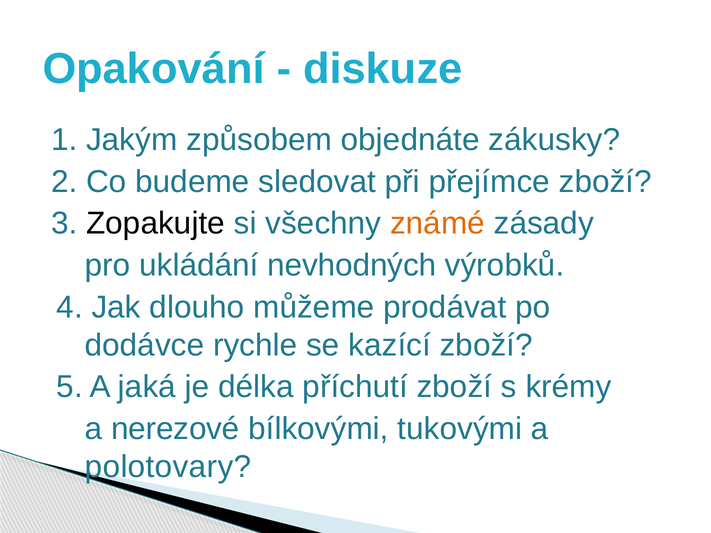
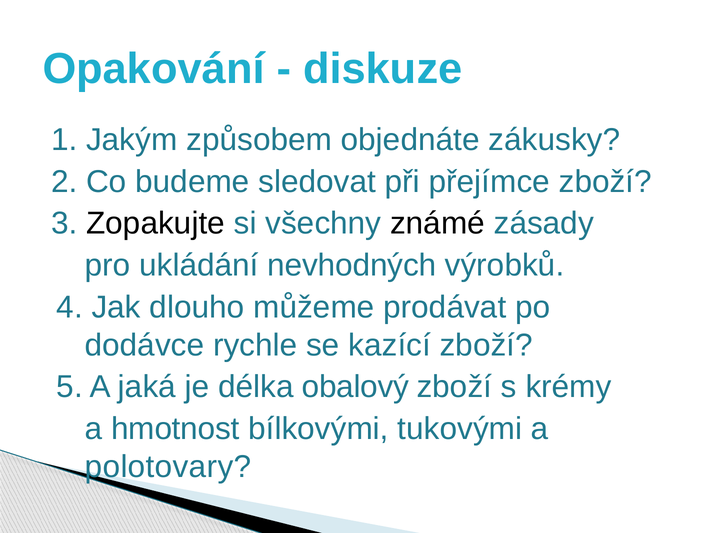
známé colour: orange -> black
příchutí: příchutí -> obalový
nerezové: nerezové -> hmotnost
